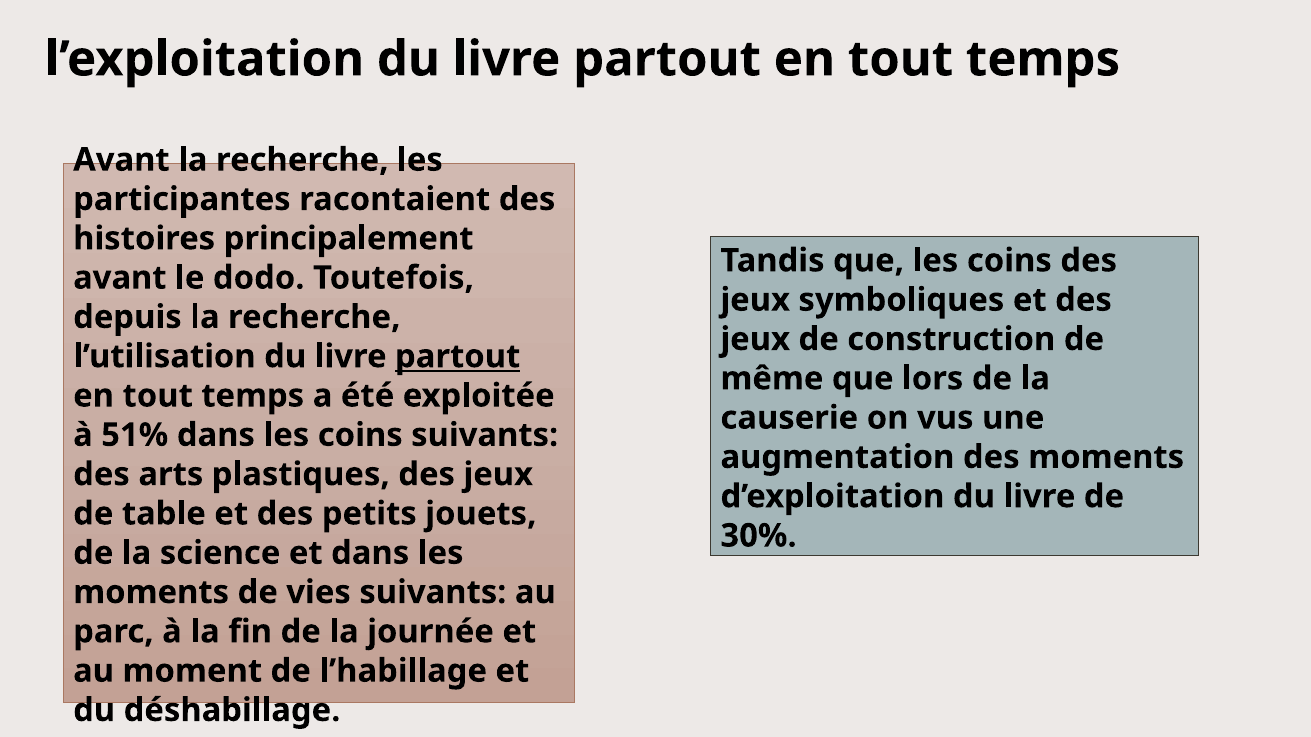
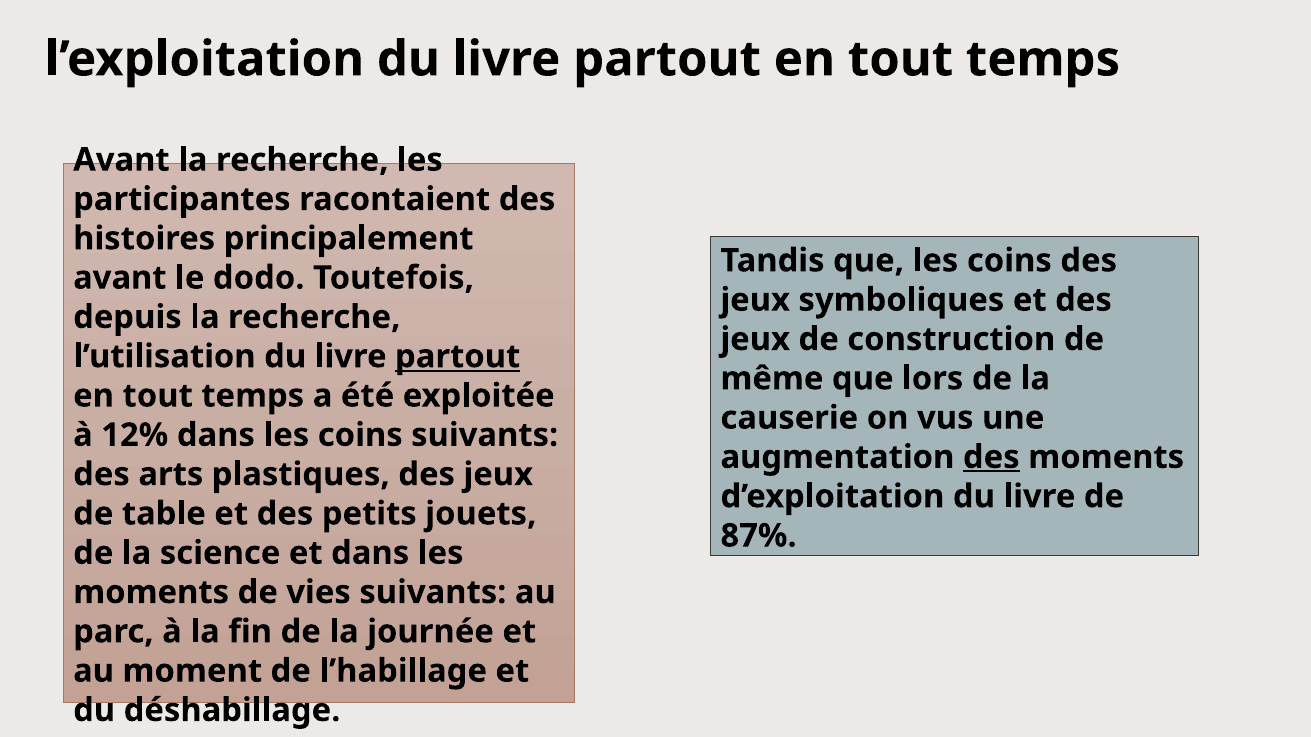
51%: 51% -> 12%
des at (991, 457) underline: none -> present
30%: 30% -> 87%
